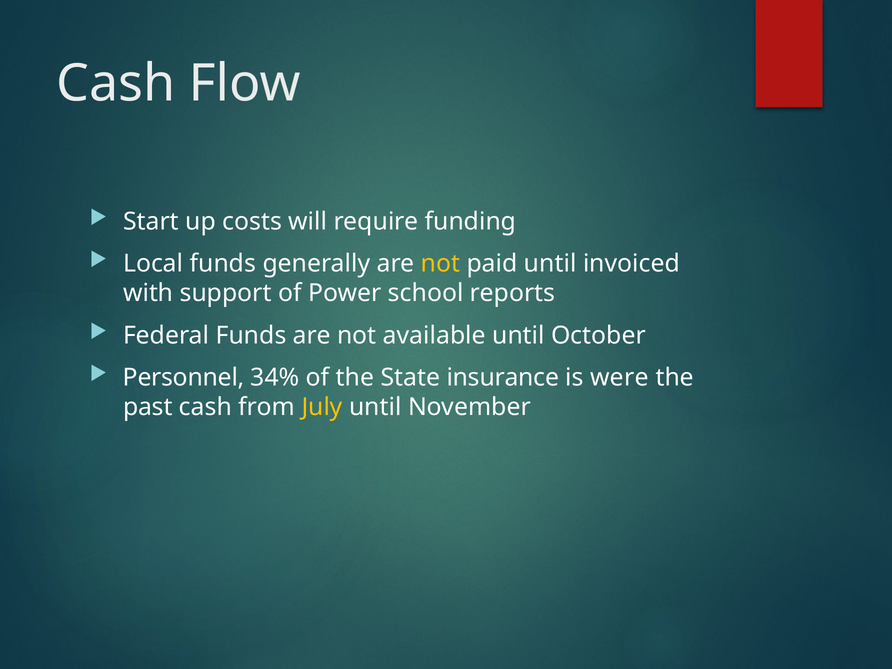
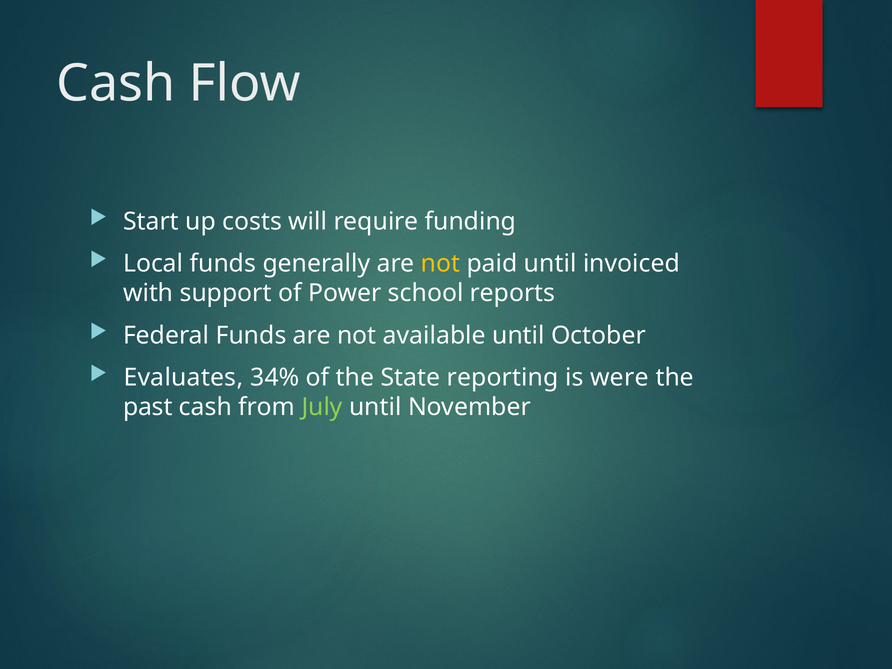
Personnel: Personnel -> Evaluates
insurance: insurance -> reporting
July colour: yellow -> light green
